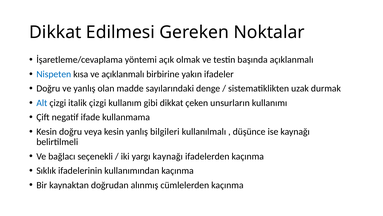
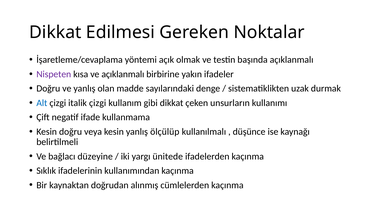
Nispeten colour: blue -> purple
bilgileri: bilgileri -> ölçülüp
seçenekli: seçenekli -> düzeyine
yargı kaynağı: kaynağı -> ünitede
